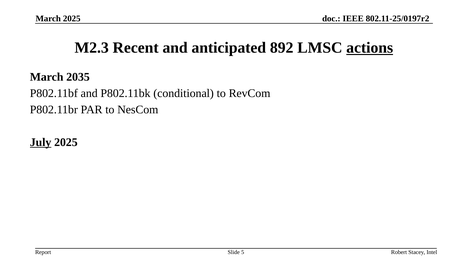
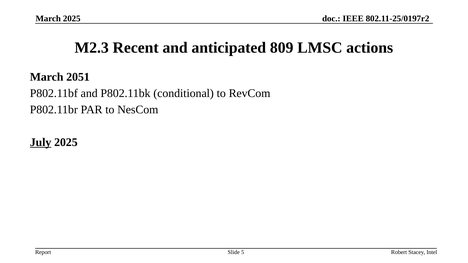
892: 892 -> 809
actions underline: present -> none
2035: 2035 -> 2051
